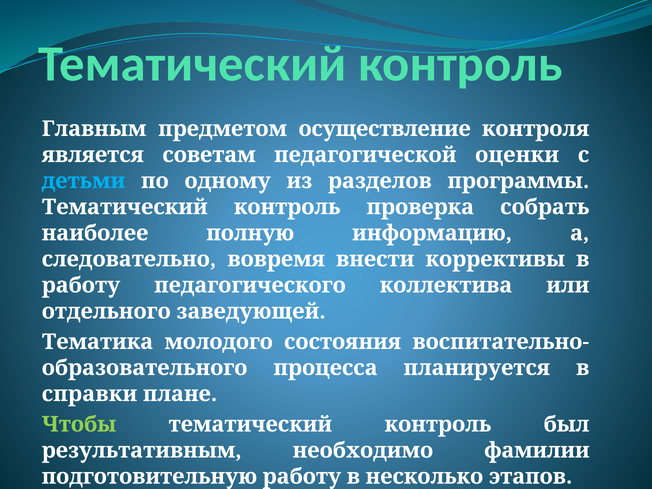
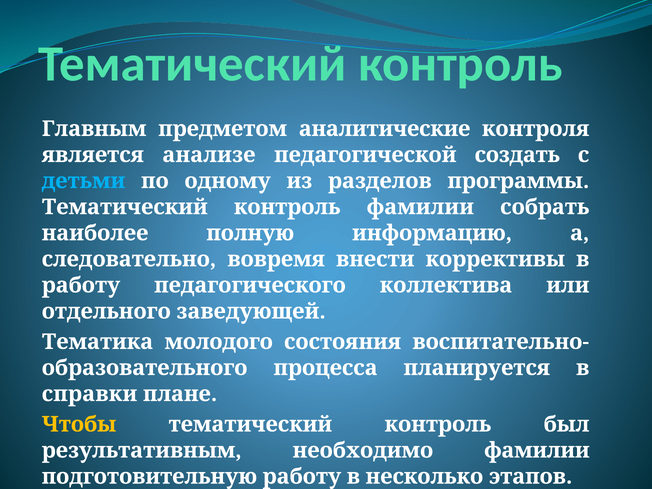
осуществление: осуществление -> аналитические
советам: советам -> анализе
оценки: оценки -> создать
контроль проверка: проверка -> фамилии
Чтобы colour: light green -> yellow
